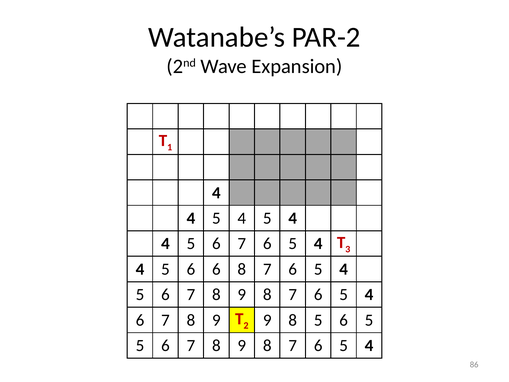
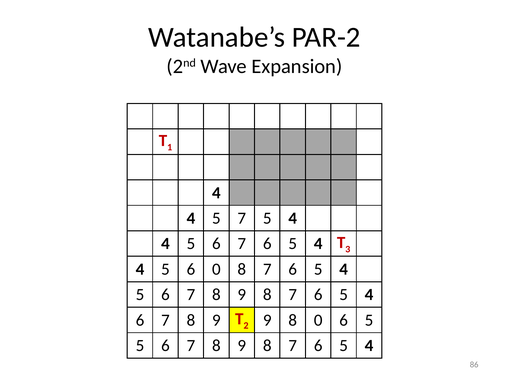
4 at (242, 218): 4 -> 7
6 6: 6 -> 0
8 5: 5 -> 0
